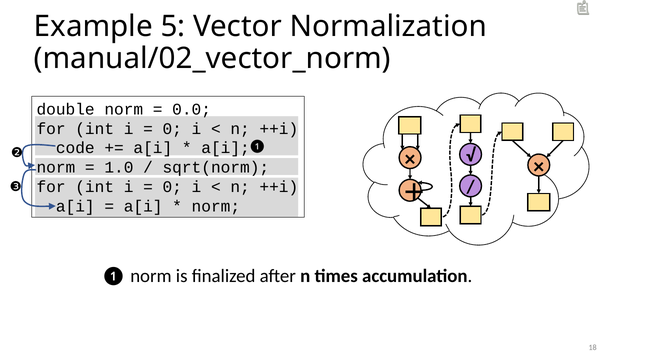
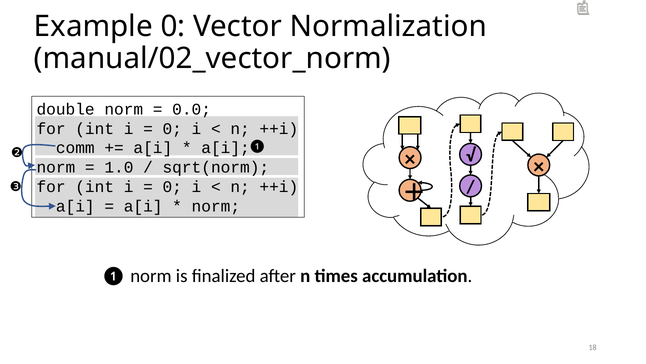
Example 5: 5 -> 0
code: code -> comm
